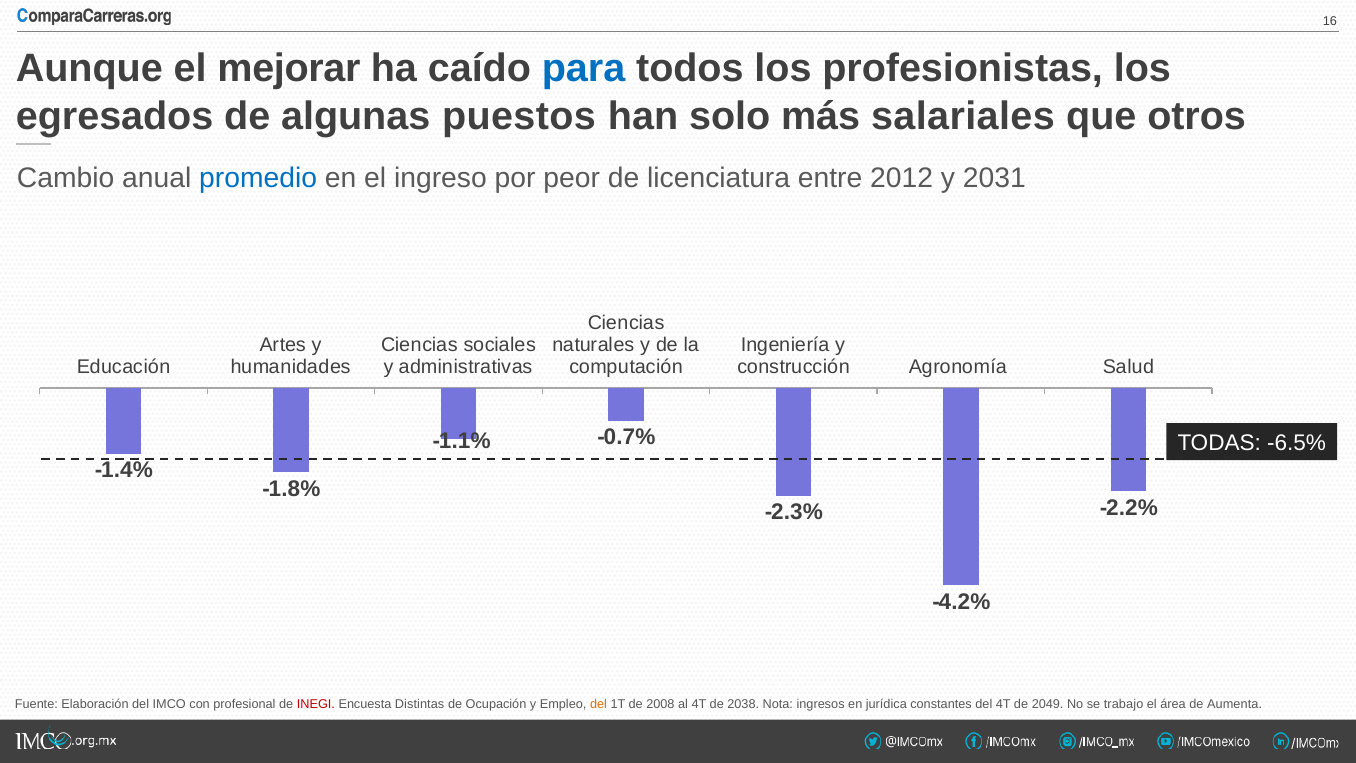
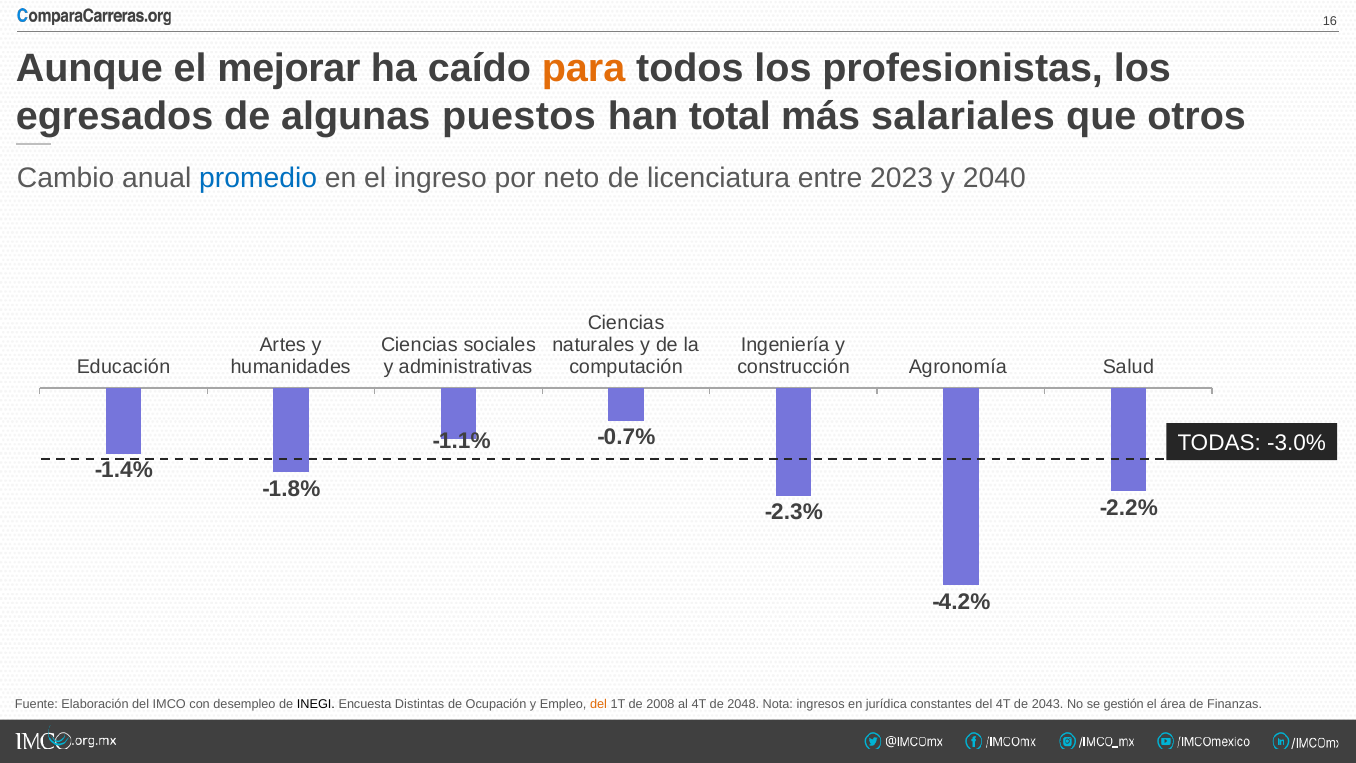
para colour: blue -> orange
solo: solo -> total
peor: peor -> neto
2012: 2012 -> 2023
2031: 2031 -> 2040
-6.5%: -6.5% -> -3.0%
profesional: profesional -> desempleo
INEGI colour: red -> black
2038: 2038 -> 2048
2049: 2049 -> 2043
trabajo: trabajo -> gestión
Aumenta: Aumenta -> Finanzas
